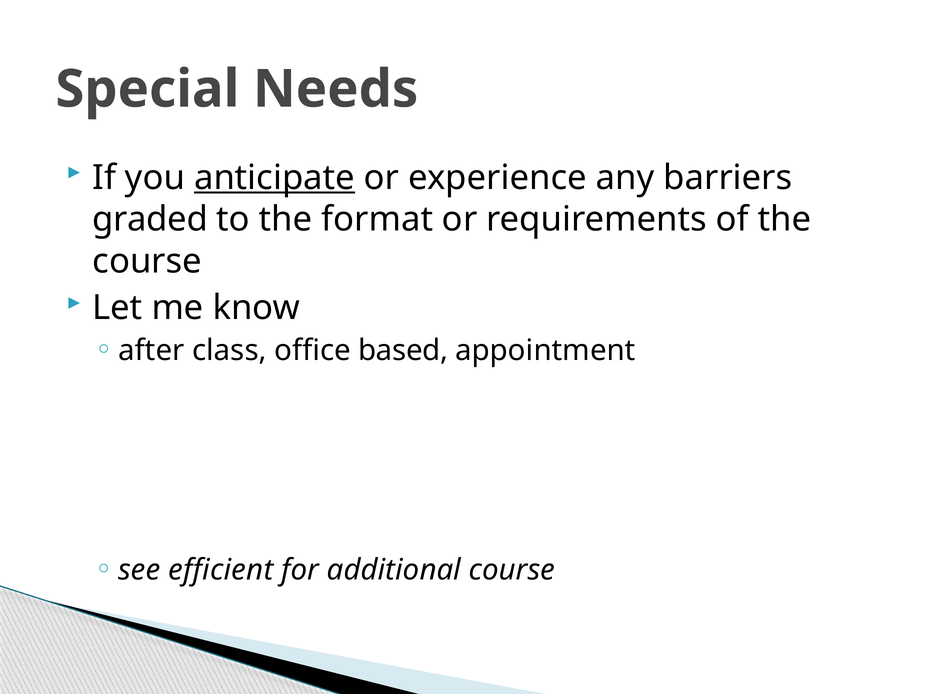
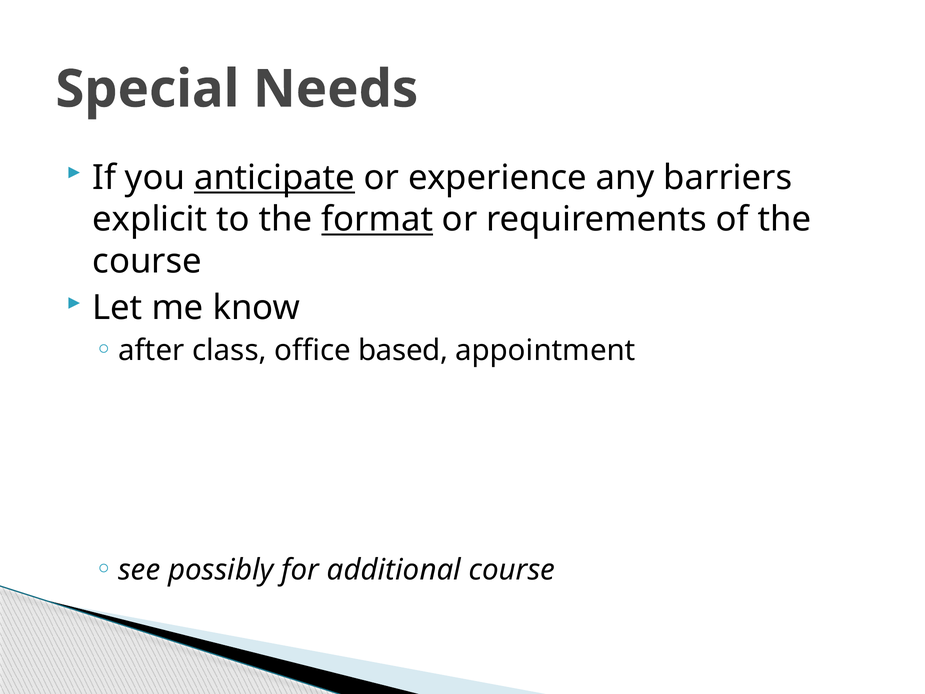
graded: graded -> explicit
format underline: none -> present
efficient: efficient -> possibly
